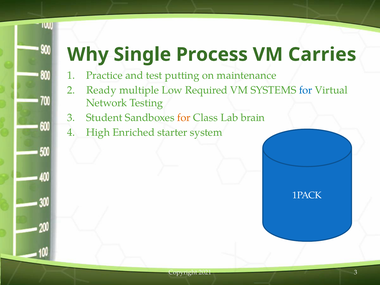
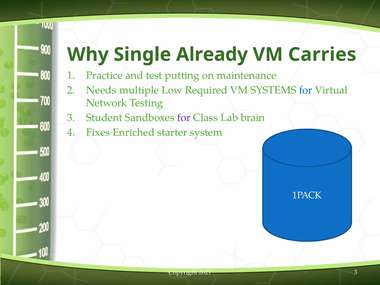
Process: Process -> Already
Ready: Ready -> Needs
for at (184, 118) colour: orange -> purple
High: High -> Fixes
